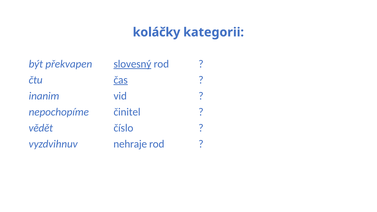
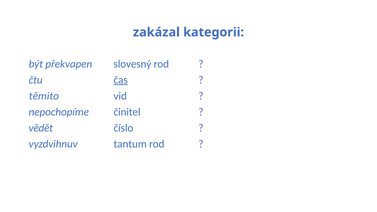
koláčky: koláčky -> zakázal
slovesný underline: present -> none
inanim: inanim -> těmito
nehraje: nehraje -> tantum
